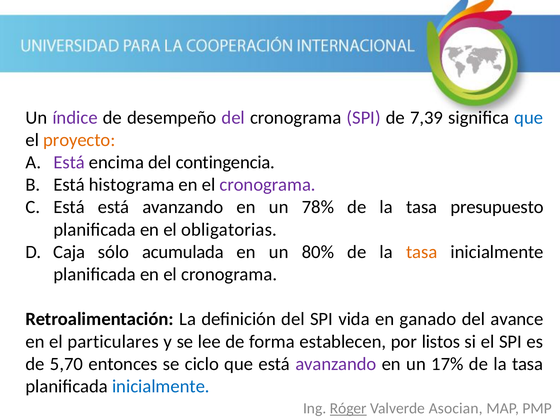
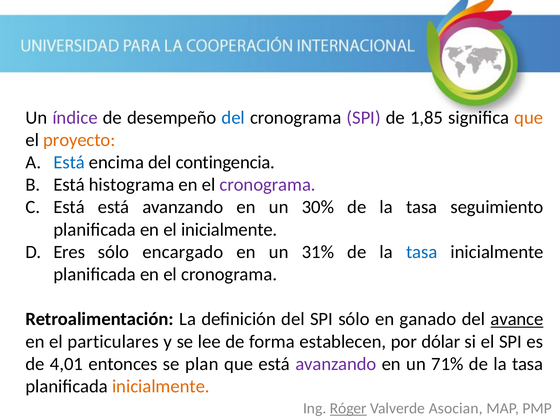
del at (233, 118) colour: purple -> blue
7,39: 7,39 -> 1,85
que at (529, 118) colour: blue -> orange
Está at (69, 162) colour: purple -> blue
78%: 78% -> 30%
presupuesto: presupuesto -> seguimiento
el obligatorias: obligatorias -> inicialmente
Caja: Caja -> Eres
acumulada: acumulada -> encargado
80%: 80% -> 31%
tasa at (422, 252) colour: orange -> blue
SPI vida: vida -> sólo
avance underline: none -> present
listos: listos -> dólar
5,70: 5,70 -> 4,01
ciclo: ciclo -> plan
17%: 17% -> 71%
inicialmente at (161, 386) colour: blue -> orange
